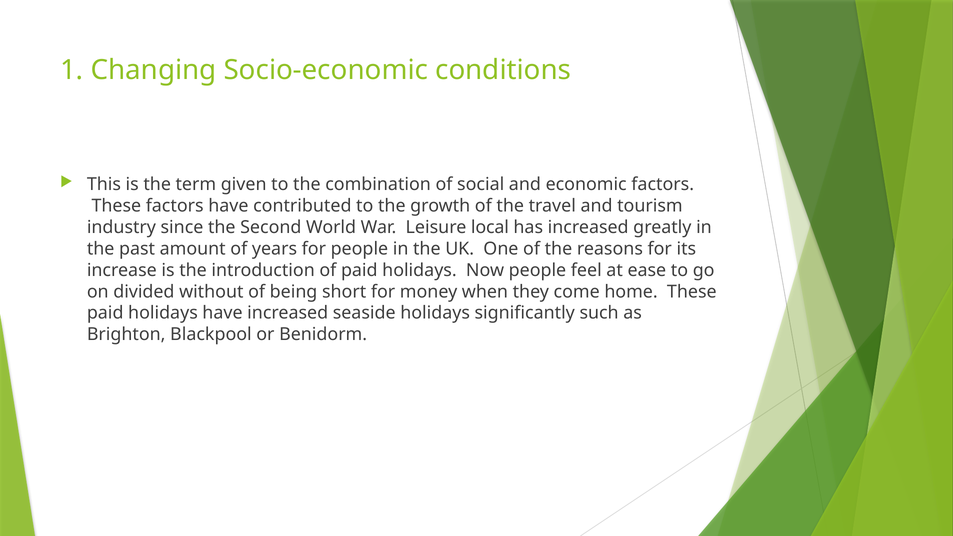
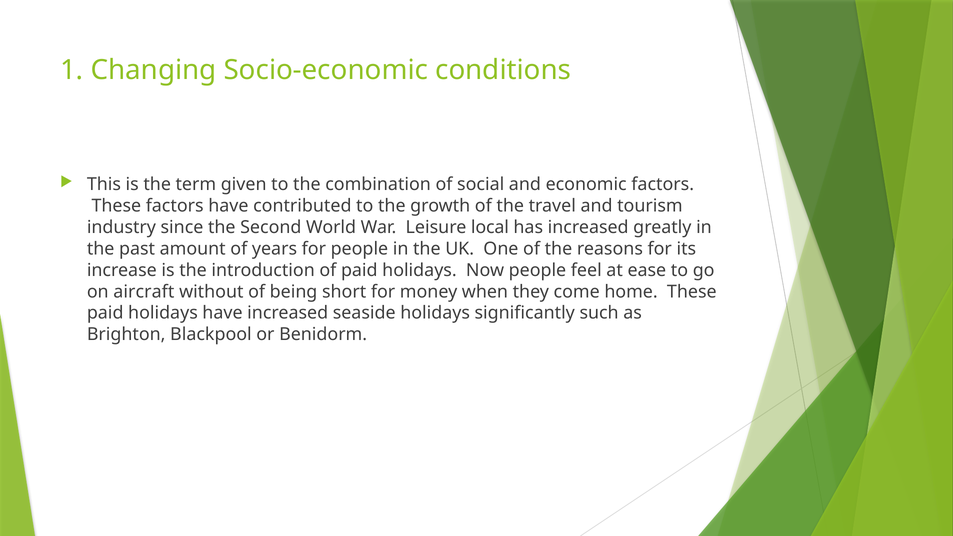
divided: divided -> aircraft
